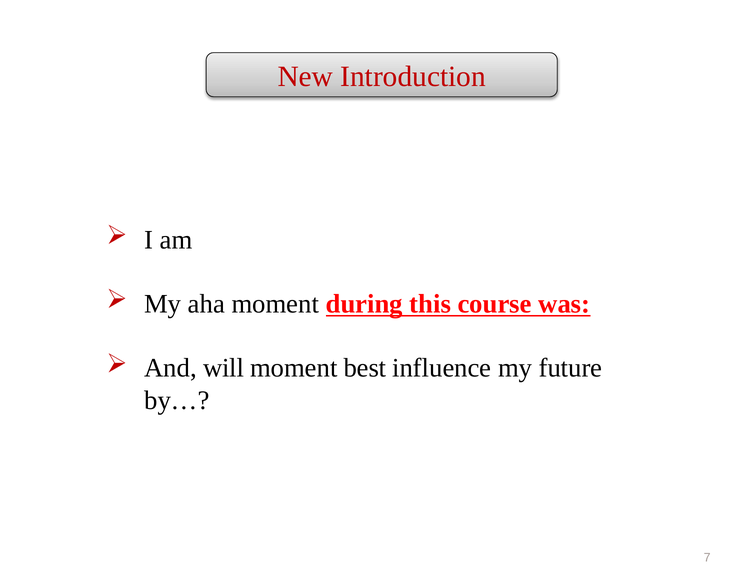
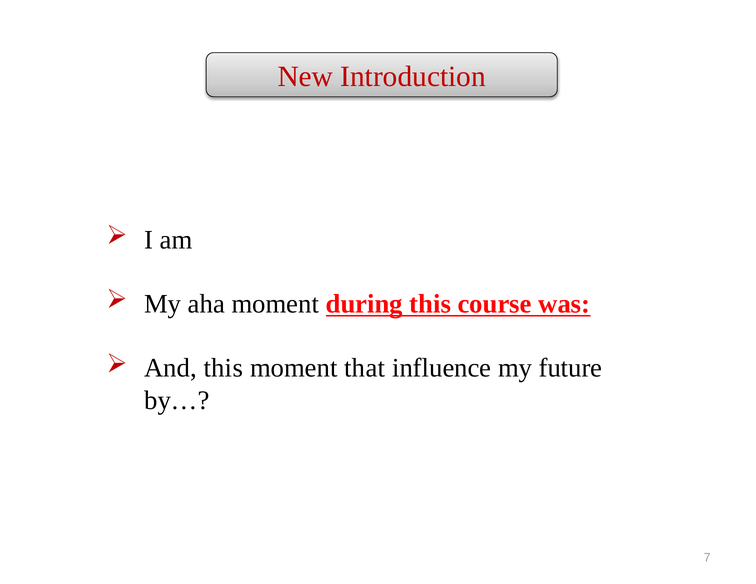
And will: will -> this
best: best -> that
